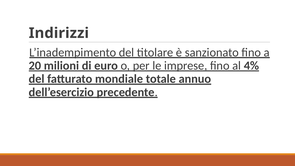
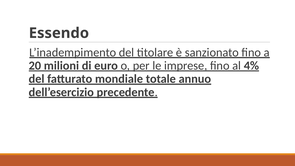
Indirizzi: Indirizzi -> Essendo
